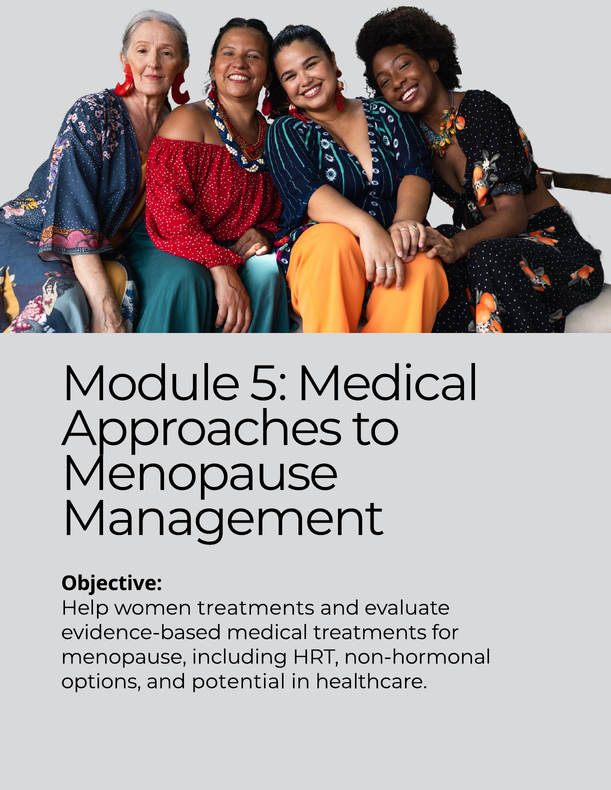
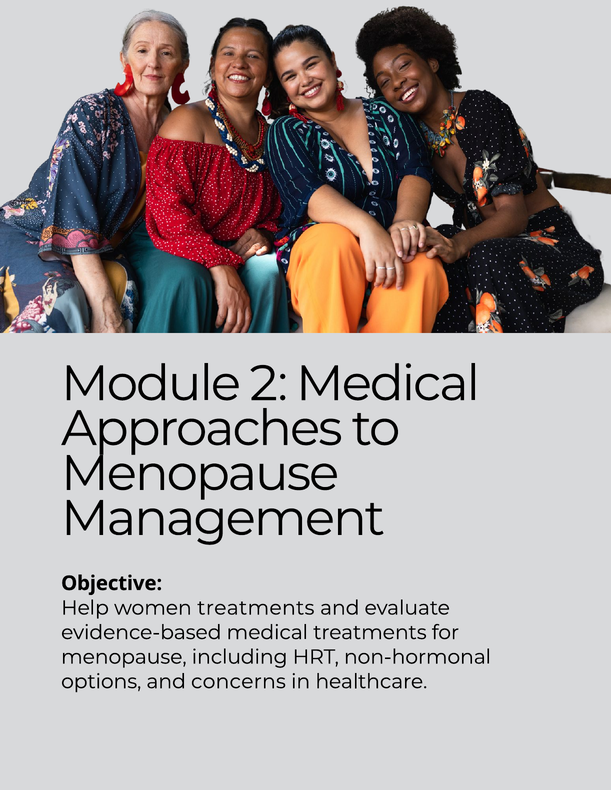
5: 5 -> 2
potential: potential -> concerns
